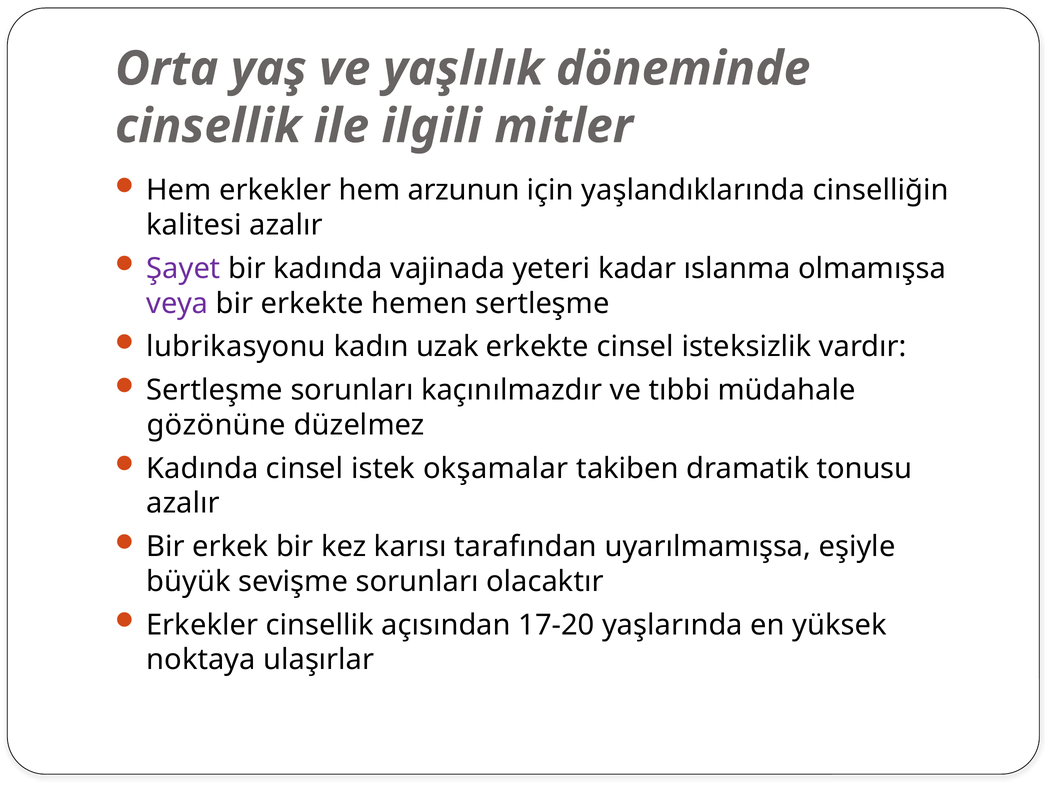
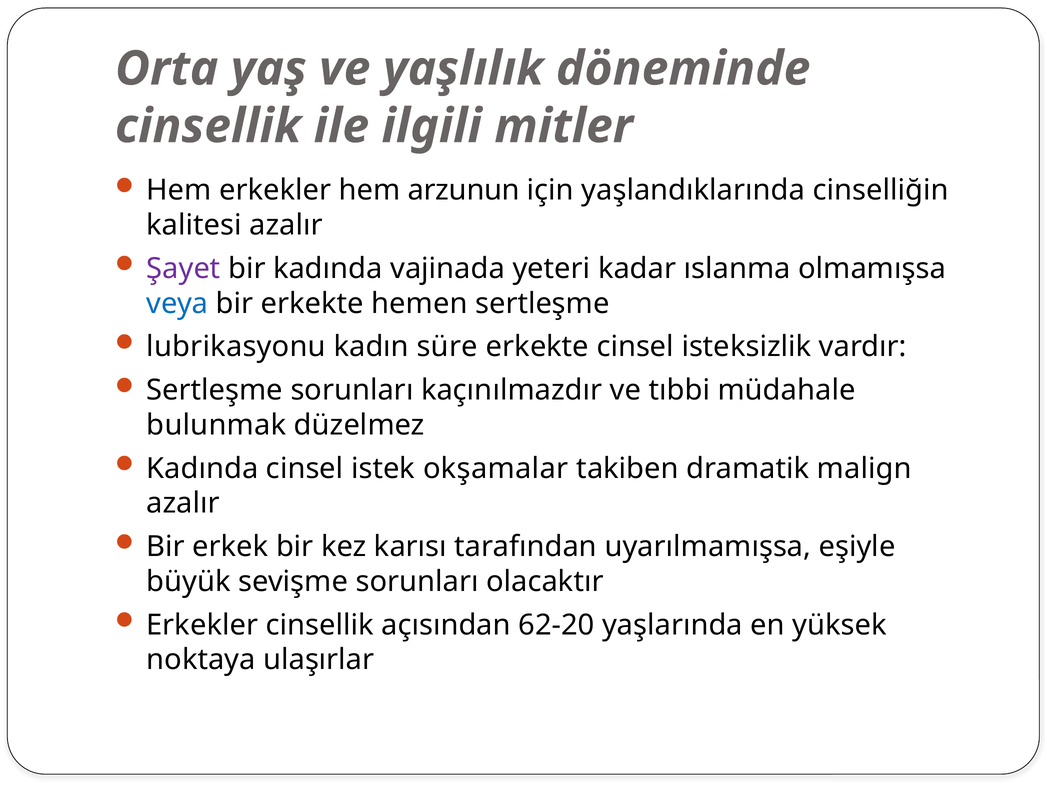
veya colour: purple -> blue
uzak: uzak -> süre
gözönüne: gözönüne -> bulunmak
tonusu: tonusu -> malign
17-20: 17-20 -> 62-20
